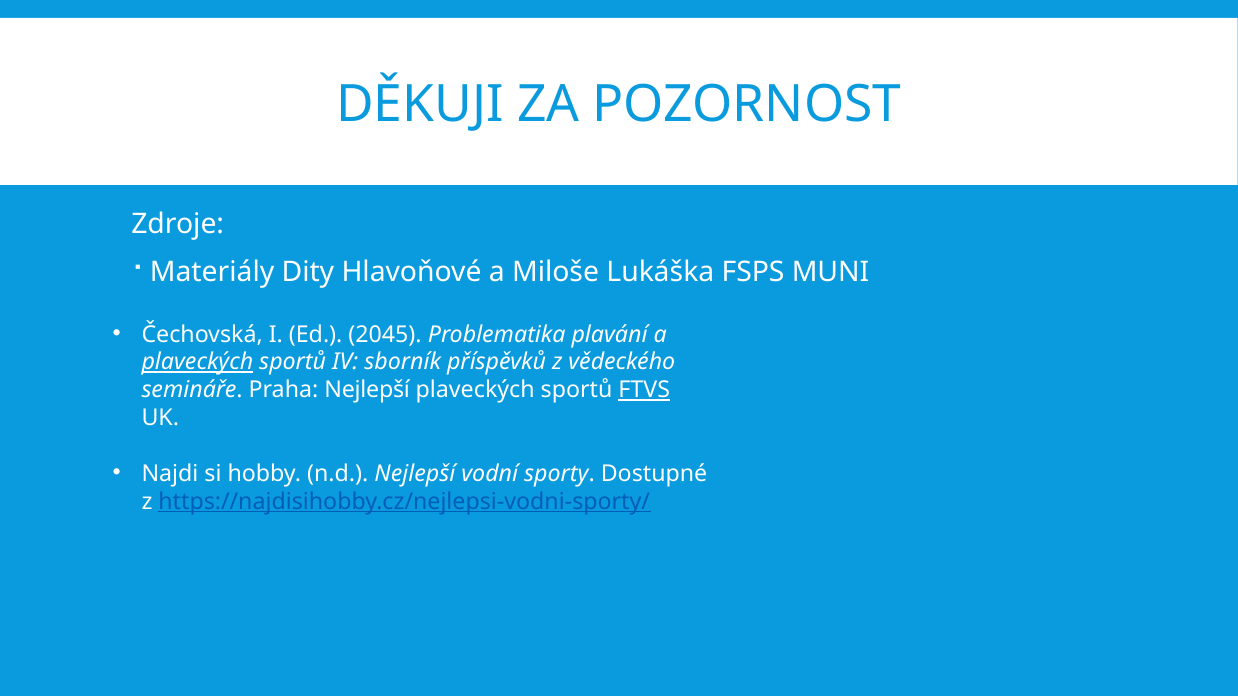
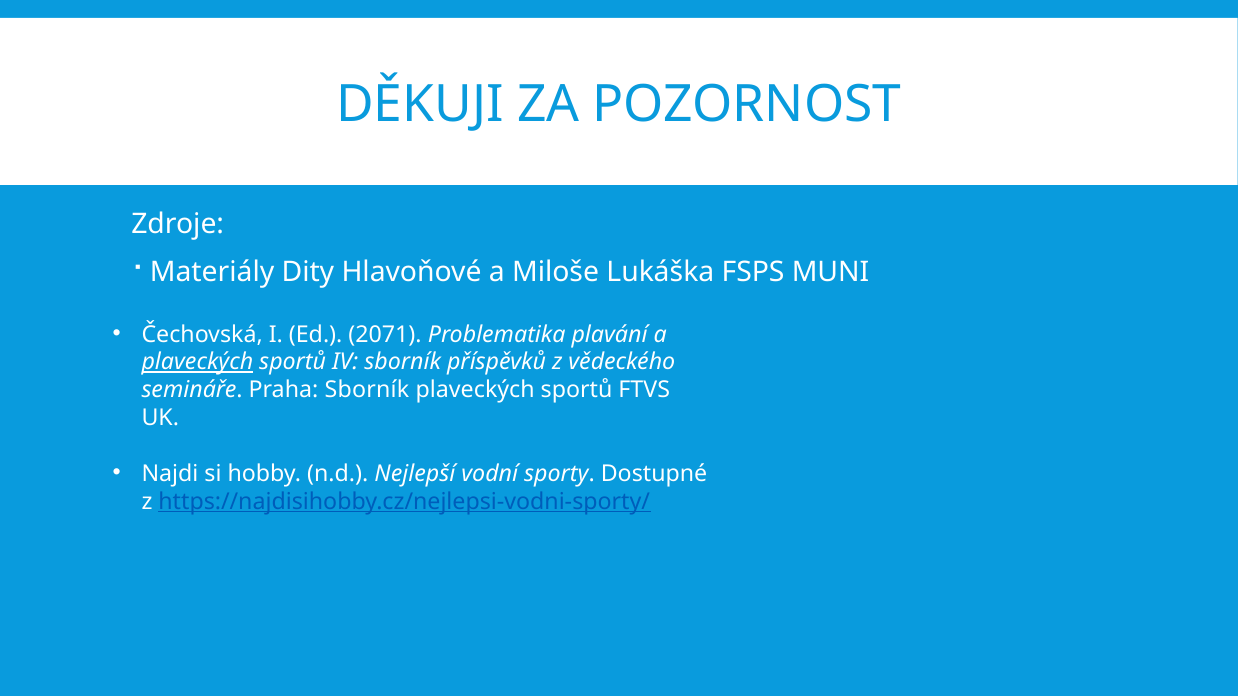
2045: 2045 -> 2071
Praha Nejlepší: Nejlepší -> Sborník
FTVS underline: present -> none
